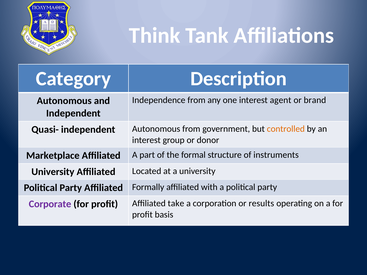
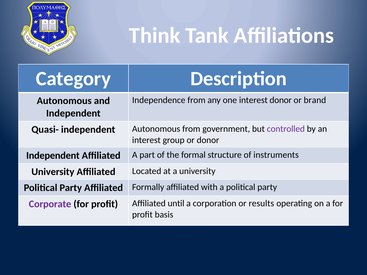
interest agent: agent -> donor
controlled colour: orange -> purple
Marketplace at (53, 156): Marketplace -> Independent
take: take -> until
